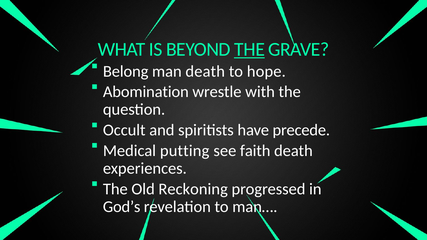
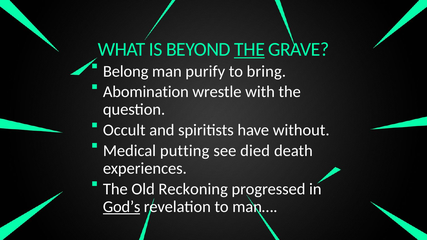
man death: death -> purify
hope: hope -> bring
precede: precede -> without
faith: faith -> died
God’s underline: none -> present
